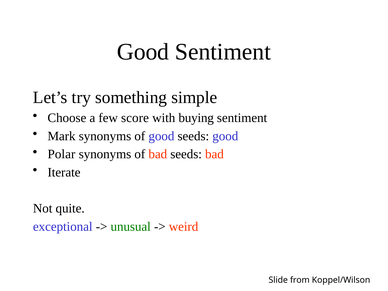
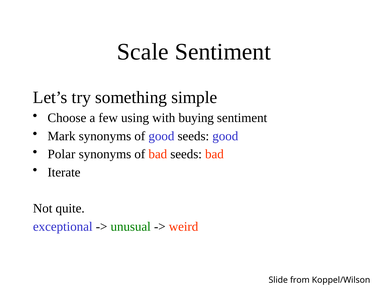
Good at (143, 52): Good -> Scale
score: score -> using
